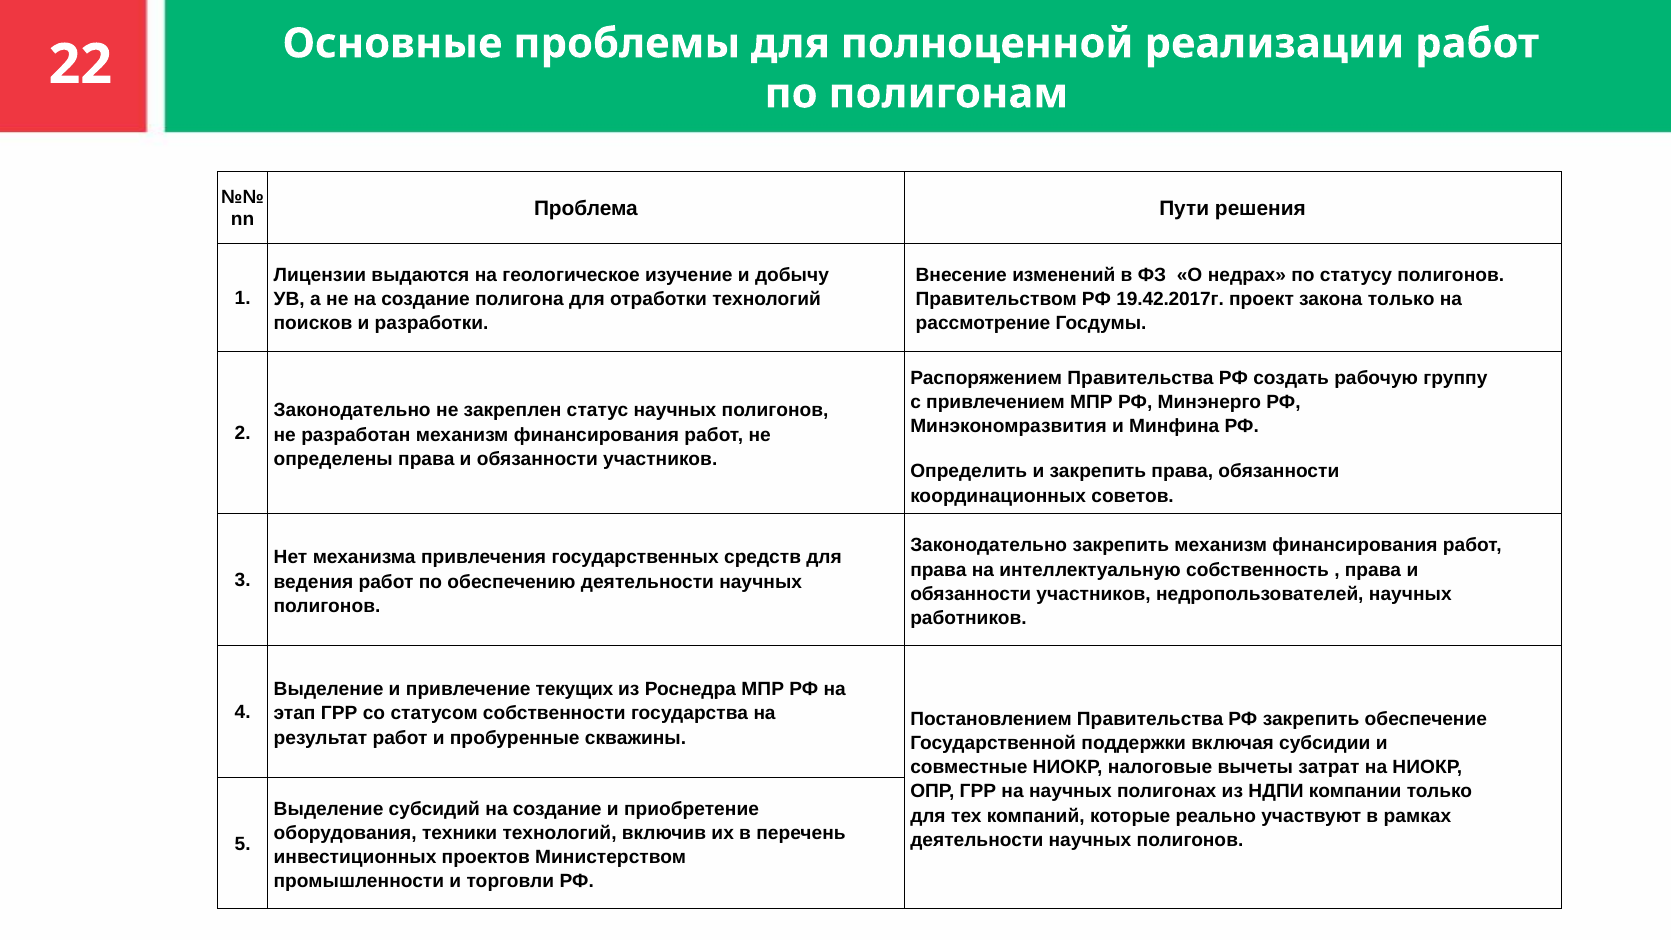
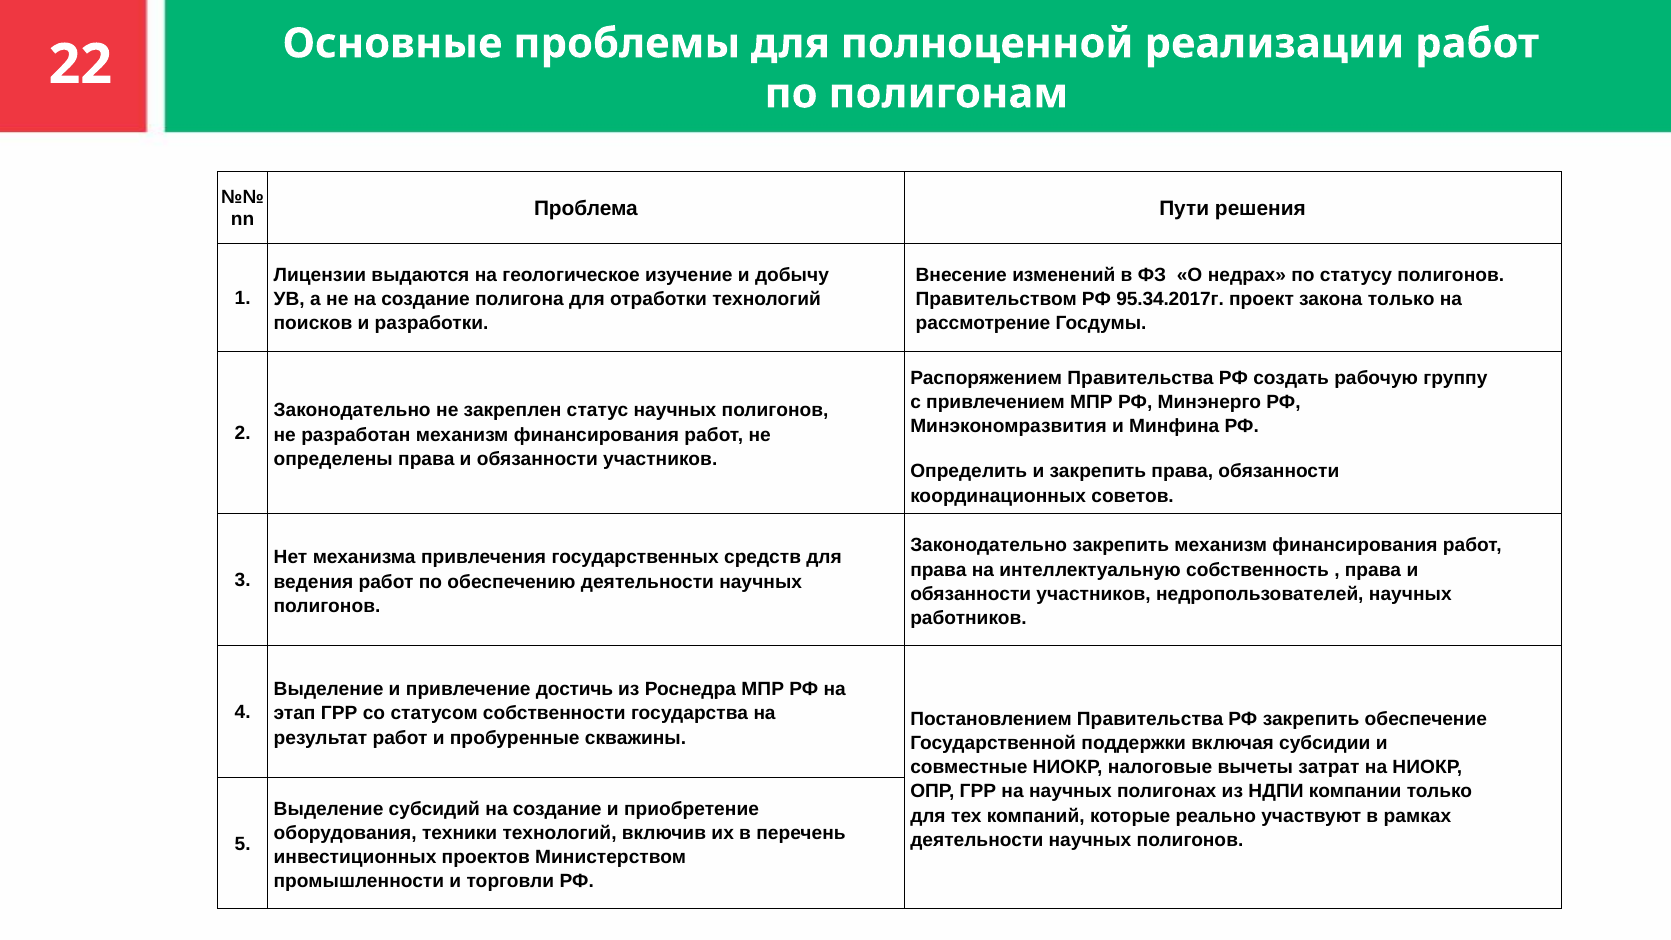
19.42.2017г: 19.42.2017г -> 95.34.2017г
текущих: текущих -> достичь
